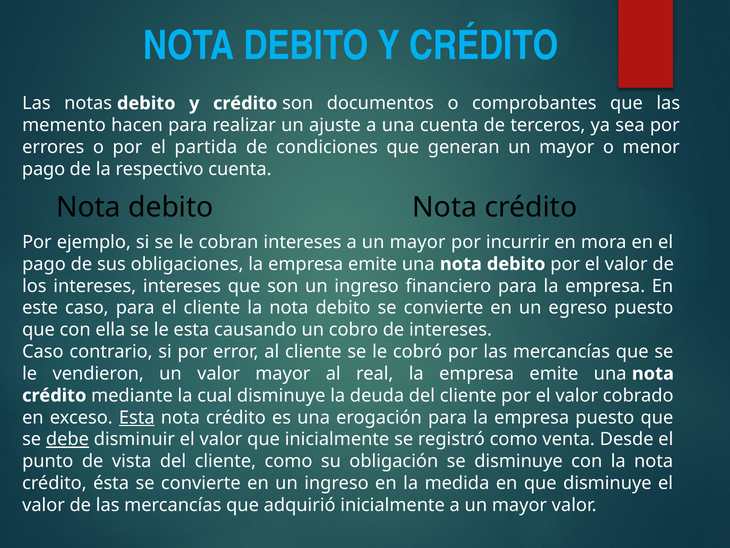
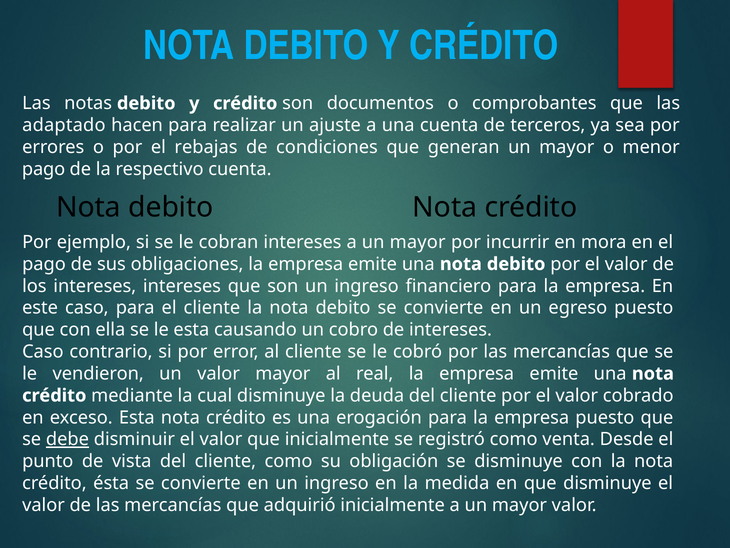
memento: memento -> adaptado
partida: partida -> rebajas
Esta at (137, 417) underline: present -> none
